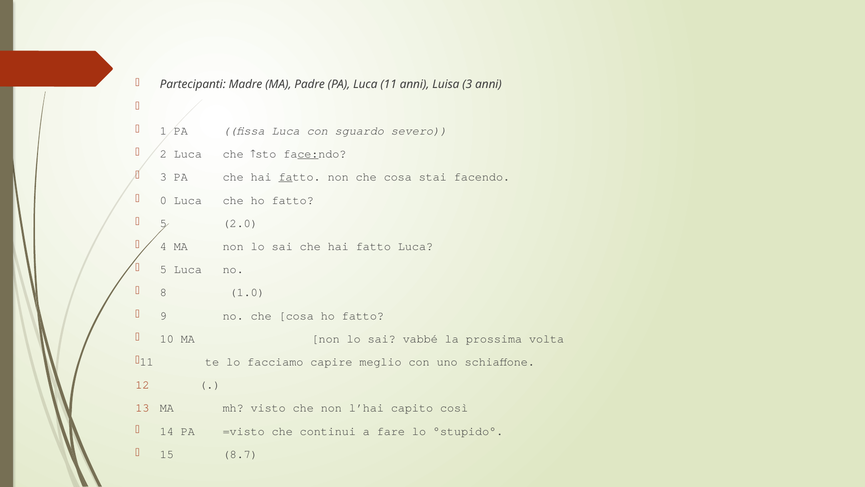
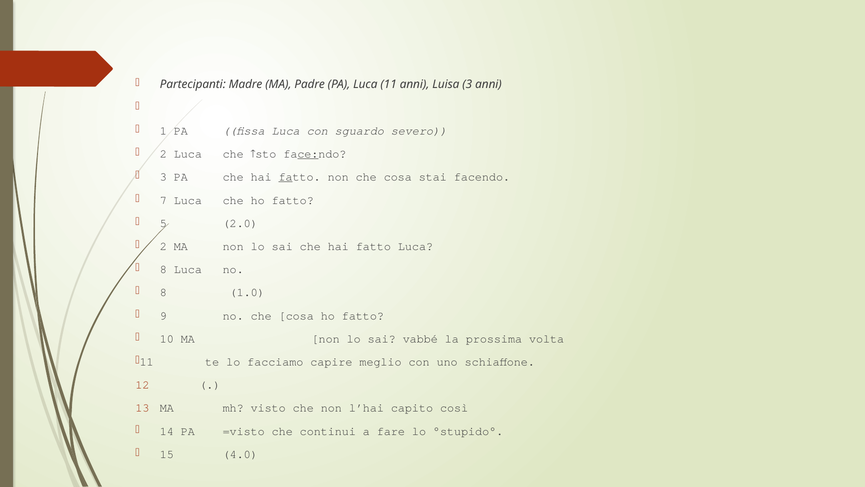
0: 0 -> 7
4 at (163, 246): 4 -> 2
5 at (163, 269): 5 -> 8
8.7: 8.7 -> 4.0
